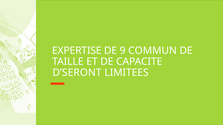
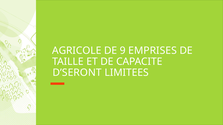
EXPERTISE: EXPERTISE -> AGRICOLE
COMMUN: COMMUN -> EMPRISES
